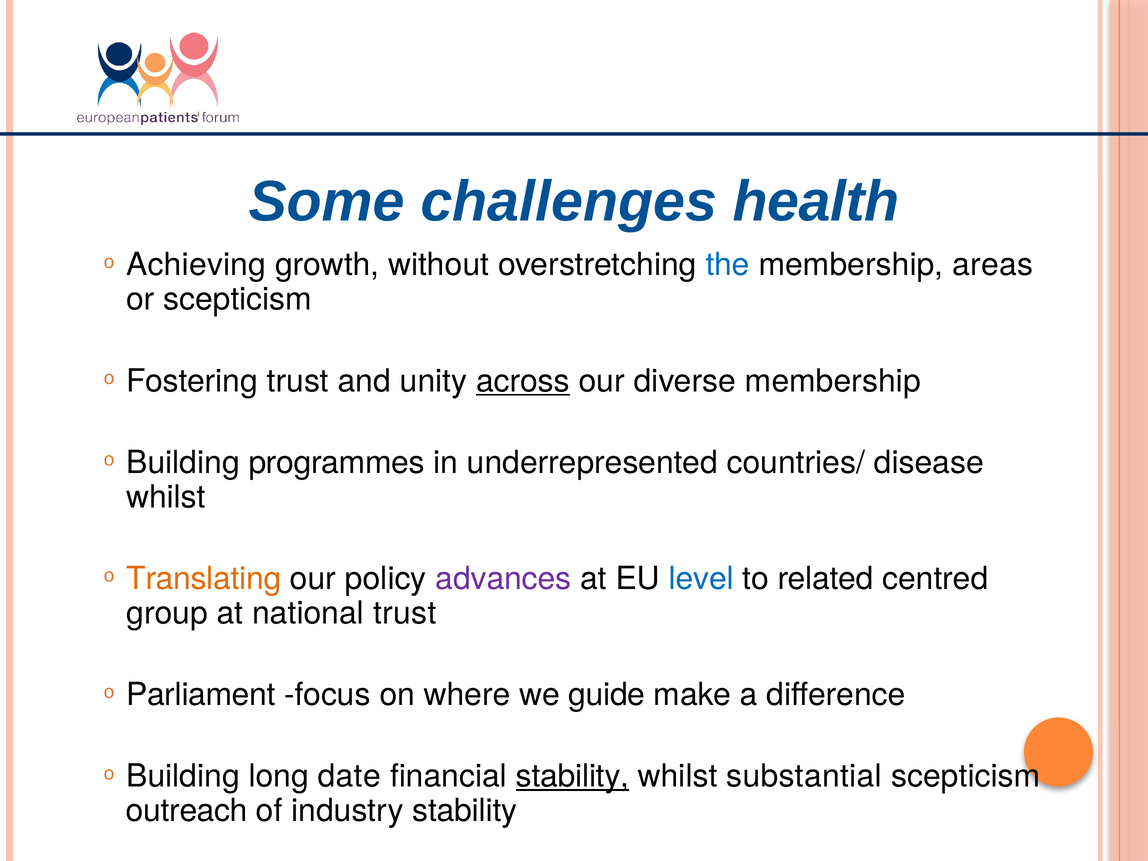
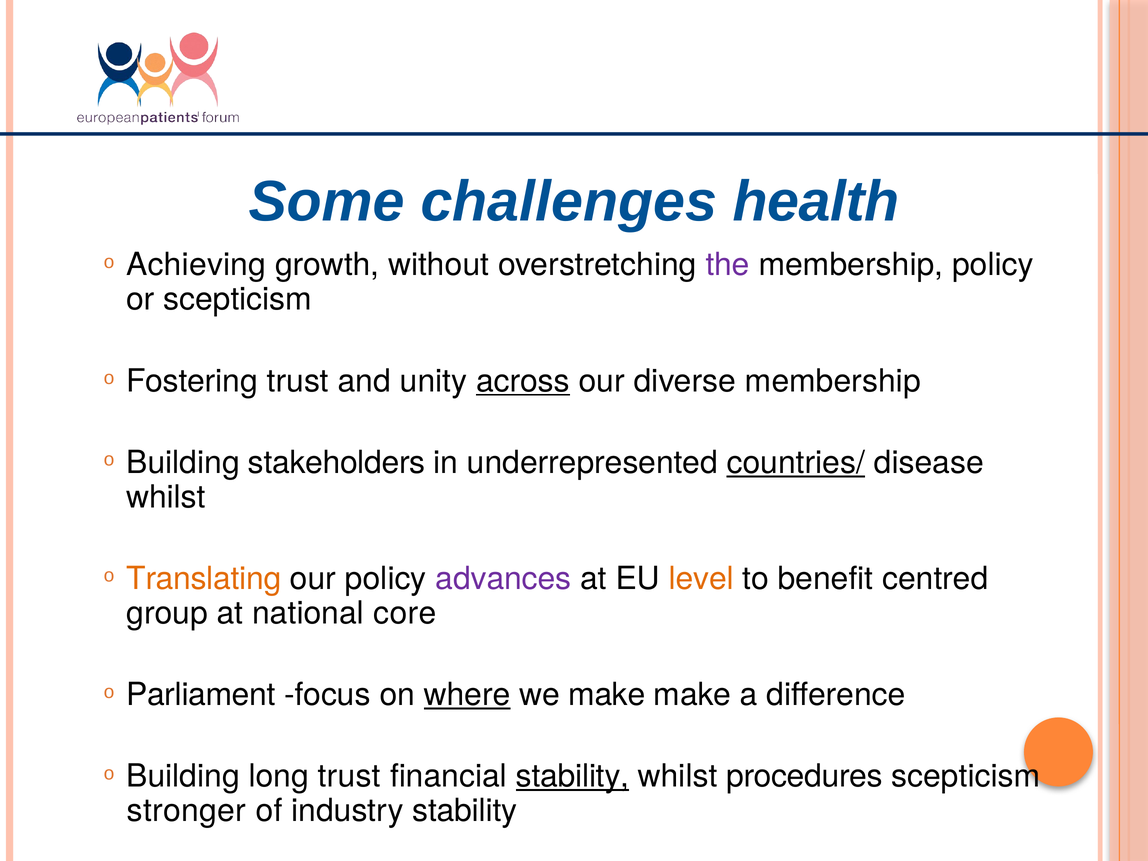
the colour: blue -> purple
membership areas: areas -> policy
programmes: programmes -> stakeholders
countries/ underline: none -> present
level colour: blue -> orange
related: related -> benefit
national trust: trust -> core
where underline: none -> present
we guide: guide -> make
long date: date -> trust
substantial: substantial -> procedures
outreach: outreach -> stronger
